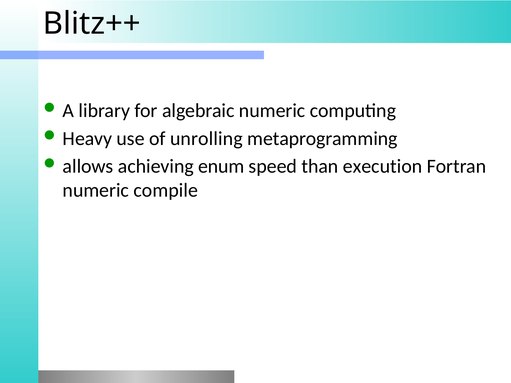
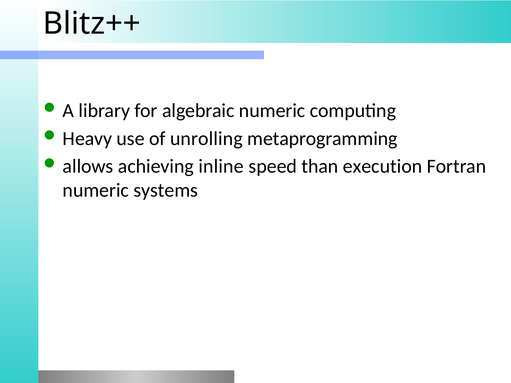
enum: enum -> inline
compile: compile -> systems
